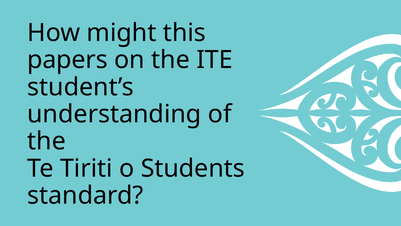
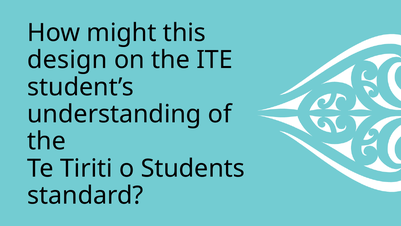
papers: papers -> design
